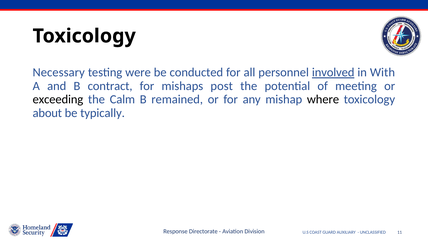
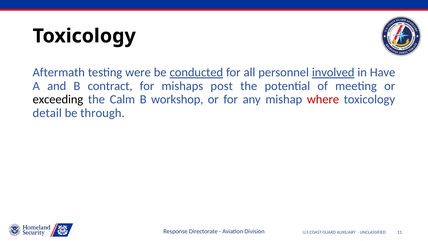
Necessary: Necessary -> Aftermath
conducted underline: none -> present
With: With -> Have
remained: remained -> workshop
where colour: black -> red
about: about -> detail
typically: typically -> through
